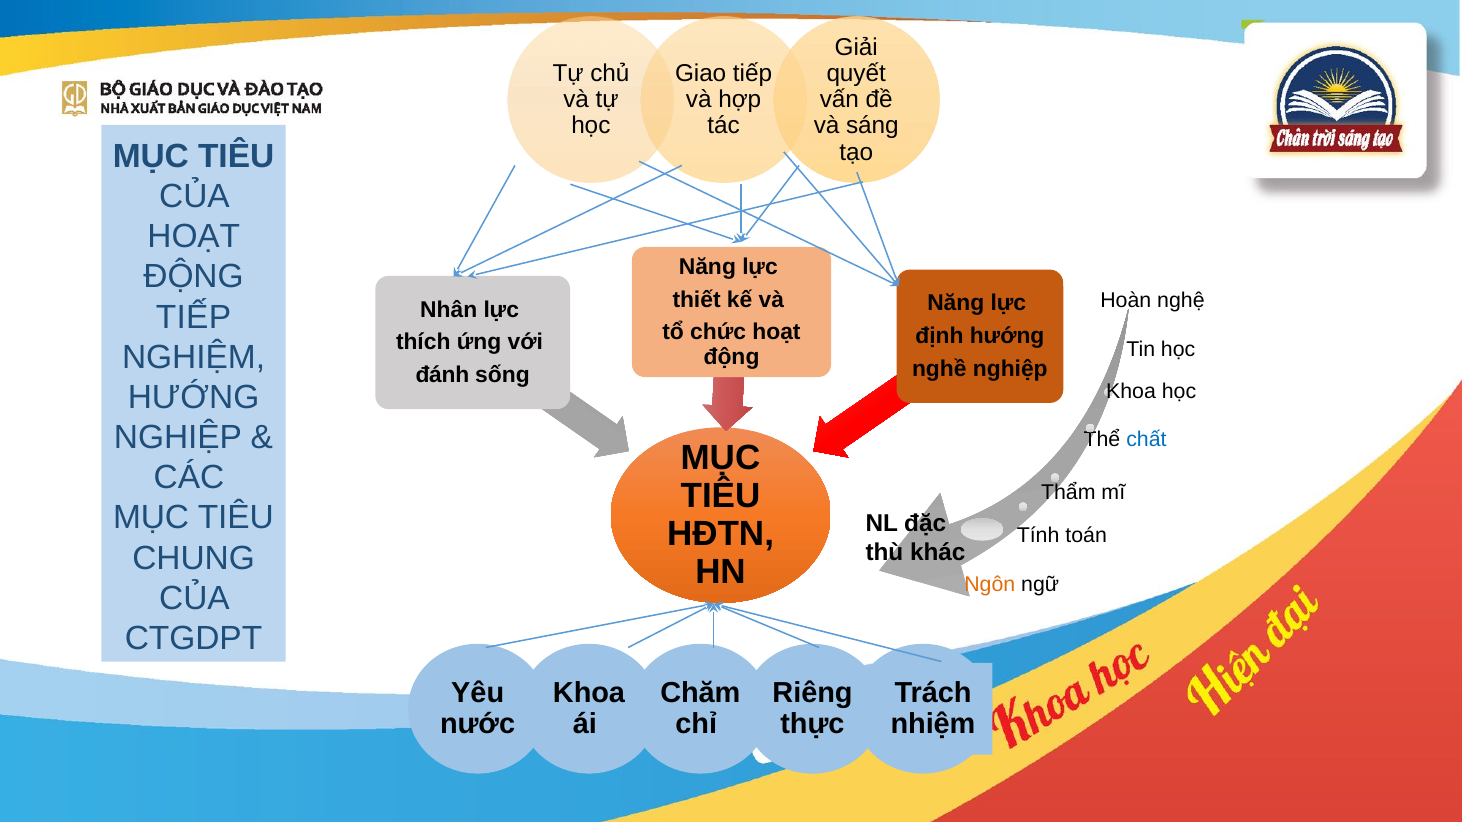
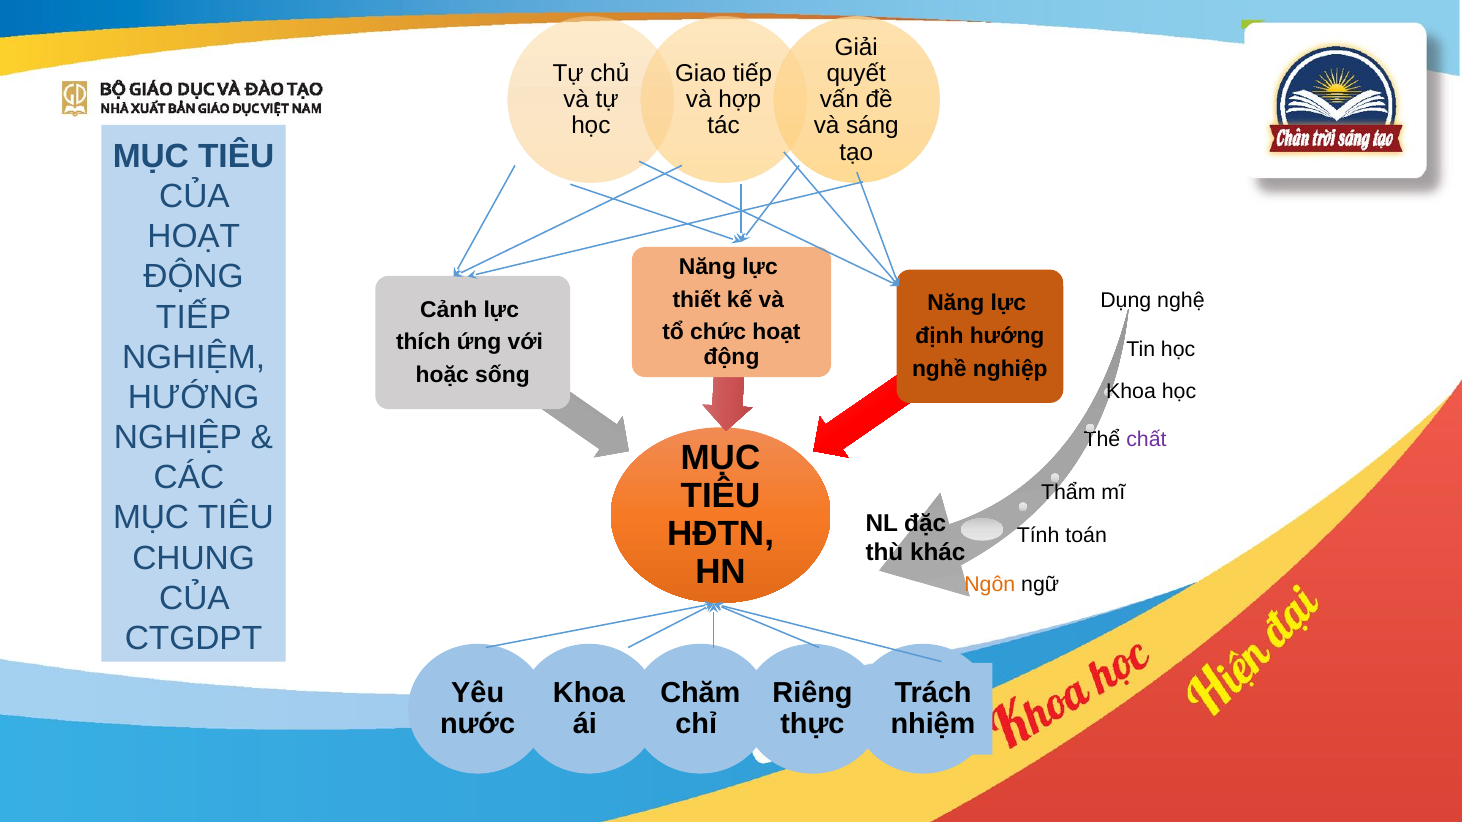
Hoàn: Hoàn -> Dụng
Nhân: Nhân -> Cảnh
đánh: đánh -> hoặc
chất colour: blue -> purple
